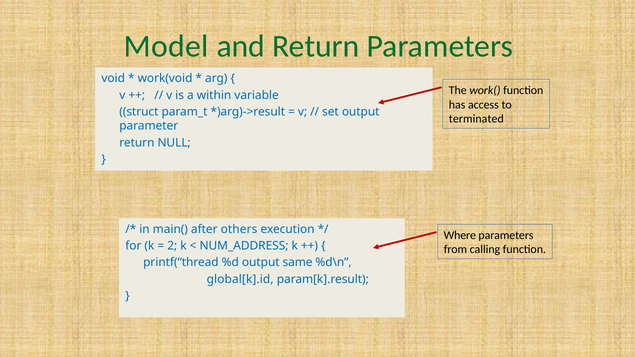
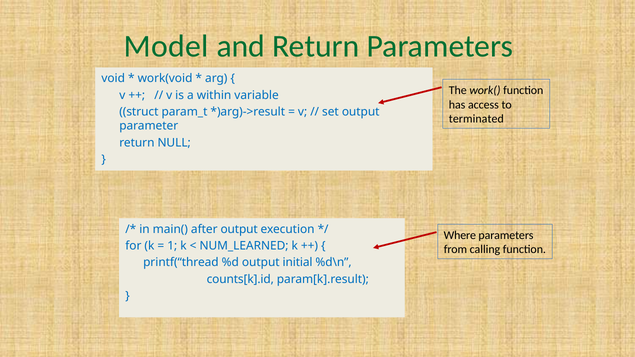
after others: others -> output
2: 2 -> 1
NUM_ADDRESS: NUM_ADDRESS -> NUM_LEARNED
same: same -> initial
global[k].id: global[k].id -> counts[k].id
